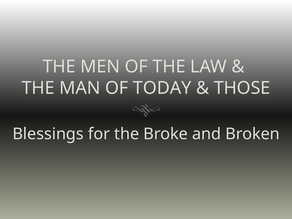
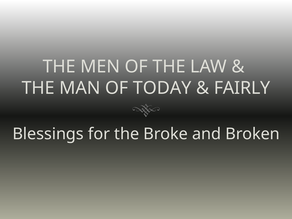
THOSE: THOSE -> FAIRLY
